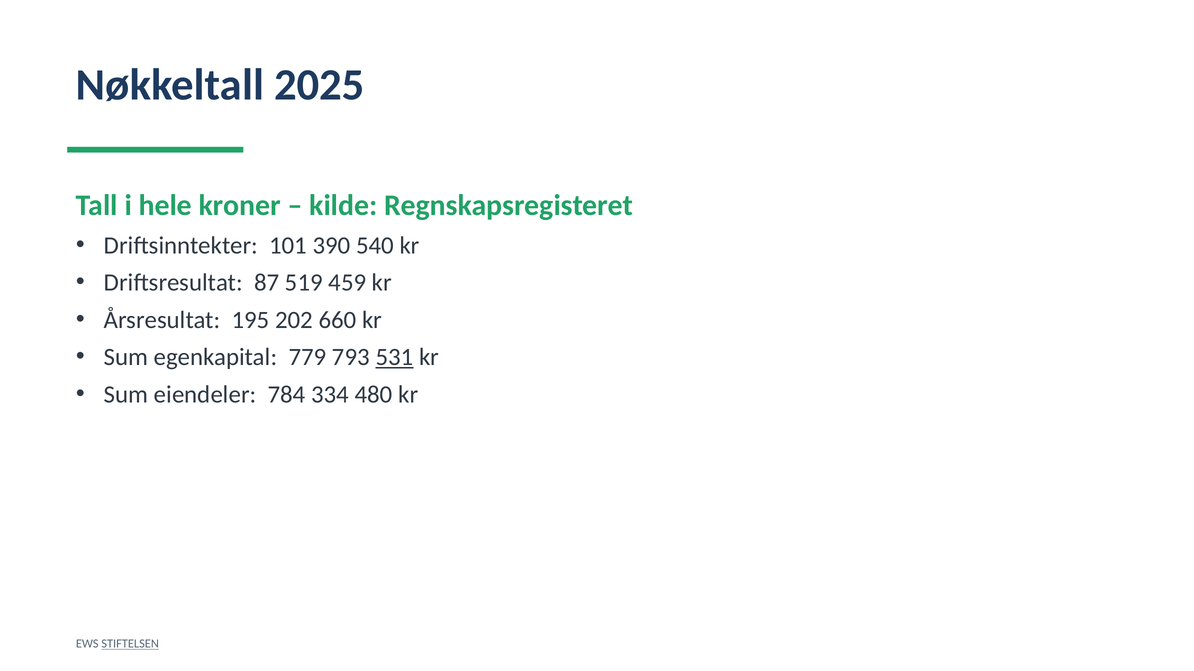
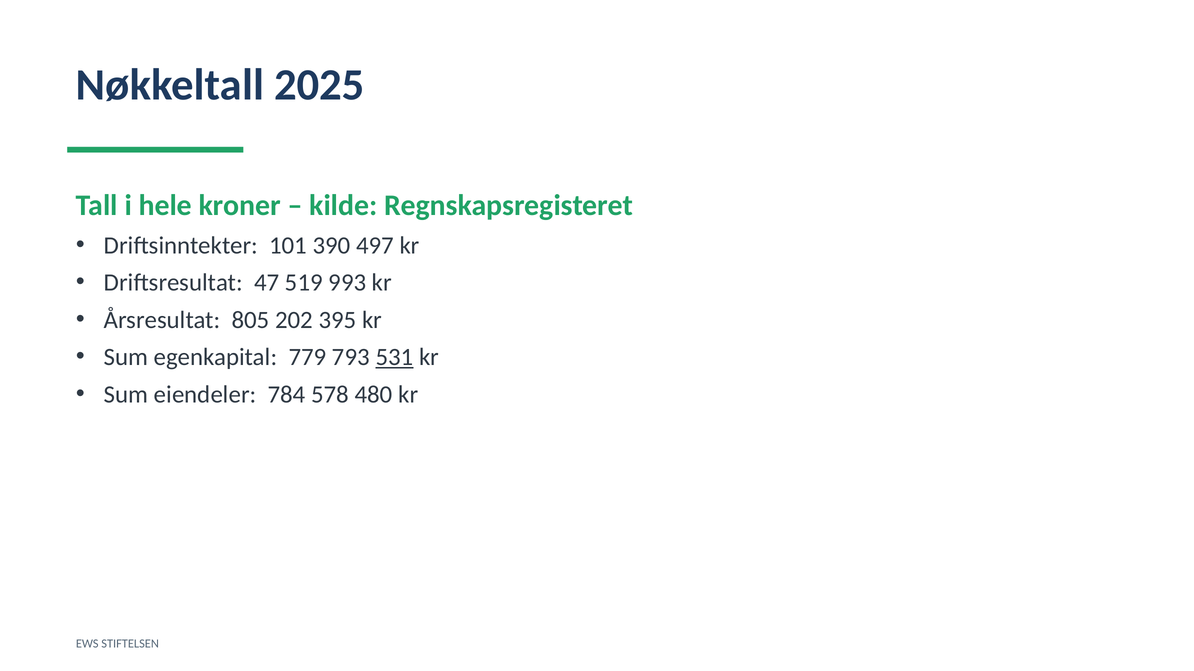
540: 540 -> 497
87: 87 -> 47
459: 459 -> 993
195: 195 -> 805
660: 660 -> 395
334: 334 -> 578
STIFTELSEN underline: present -> none
